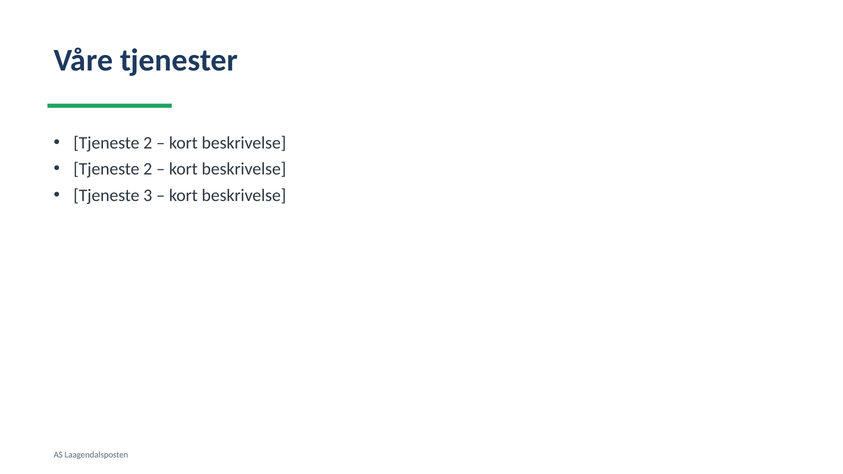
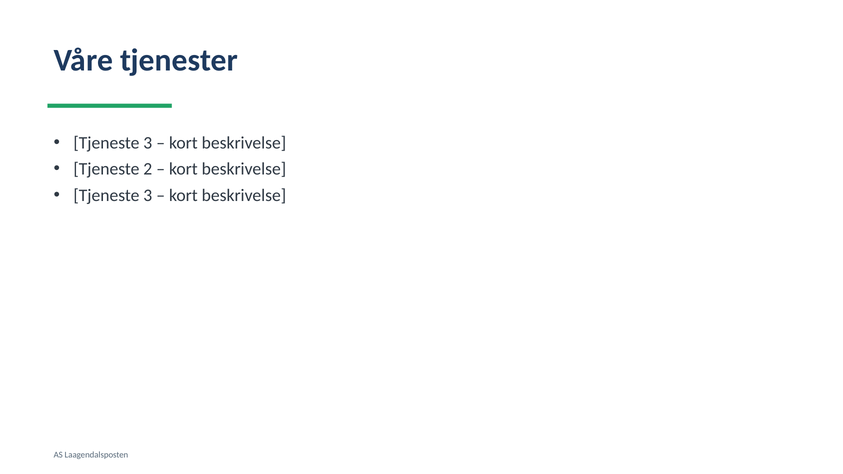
2 at (148, 143): 2 -> 3
